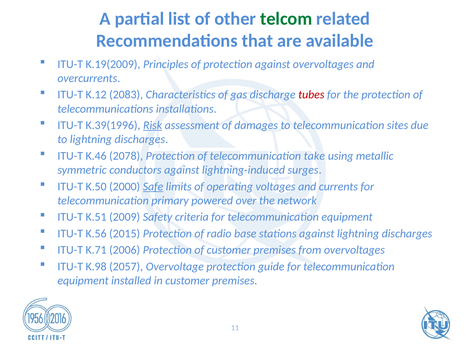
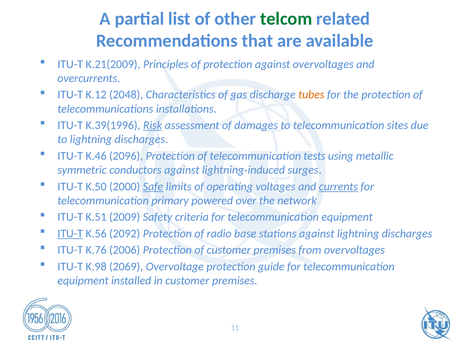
K.19(2009: K.19(2009 -> K.21(2009
2083: 2083 -> 2048
tubes colour: red -> orange
2078: 2078 -> 2096
take: take -> tests
currents underline: none -> present
ITU-T at (70, 233) underline: none -> present
2015: 2015 -> 2092
K.71: K.71 -> K.76
2057: 2057 -> 2069
